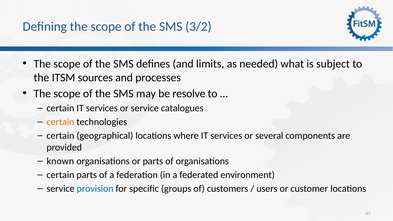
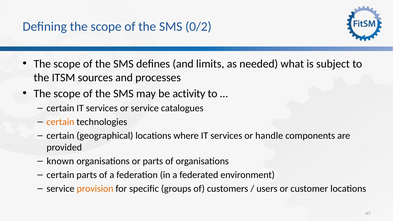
3/2: 3/2 -> 0/2
resolve: resolve -> activity
several: several -> handle
provision colour: blue -> orange
